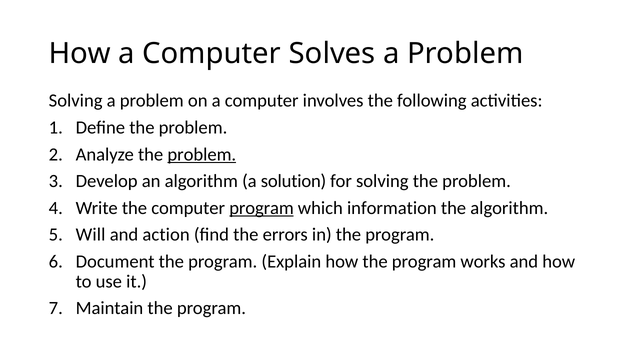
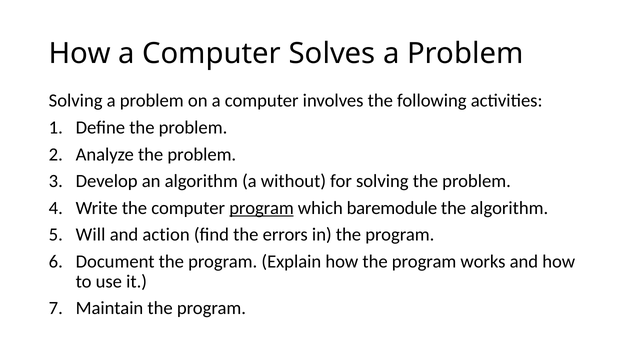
problem at (202, 155) underline: present -> none
solution: solution -> without
information: information -> baremodule
